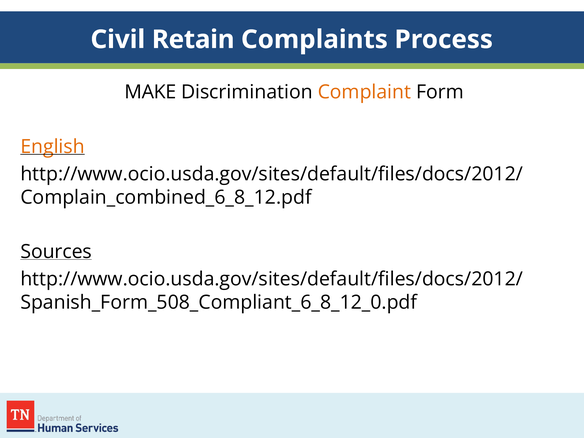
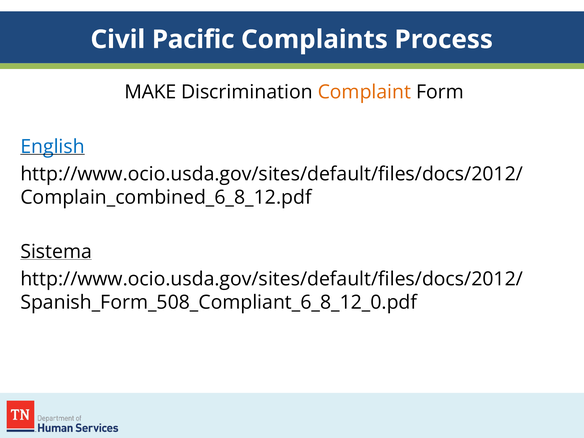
Retain: Retain -> Pacific
English colour: orange -> blue
Sources: Sources -> Sistema
